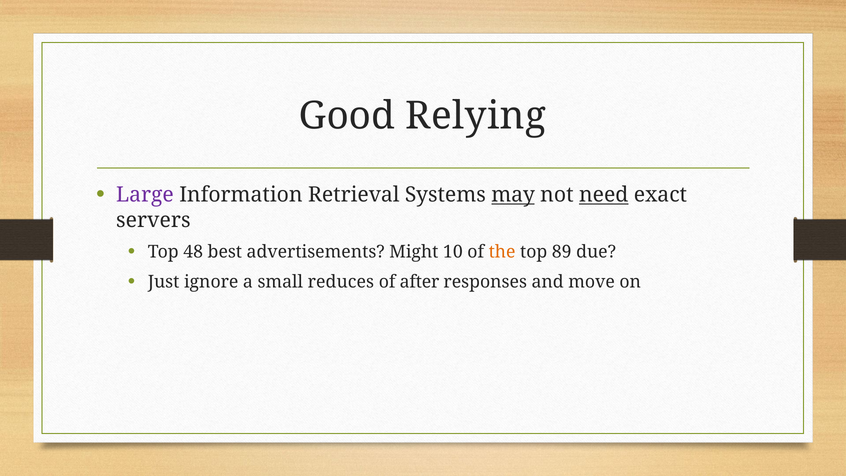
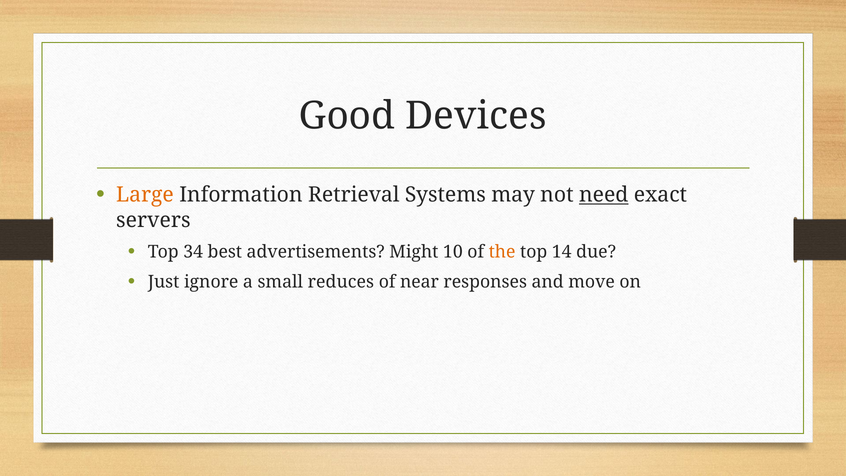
Relying: Relying -> Devices
Large colour: purple -> orange
may underline: present -> none
48: 48 -> 34
89: 89 -> 14
after: after -> near
